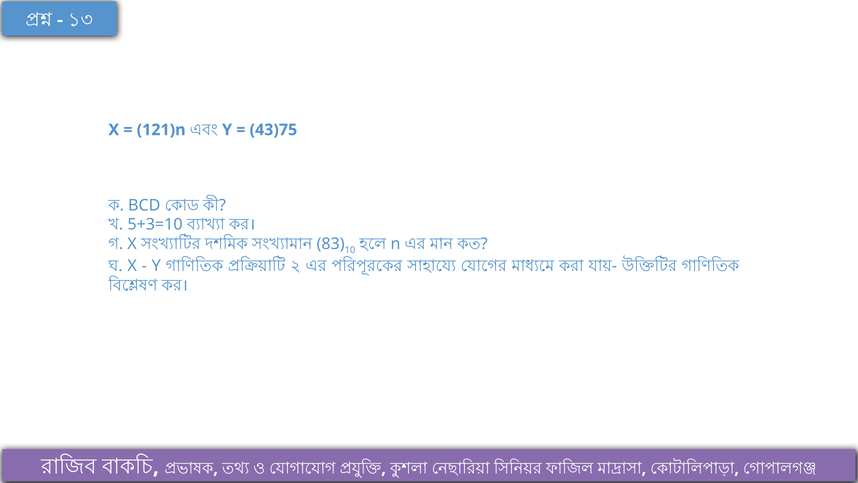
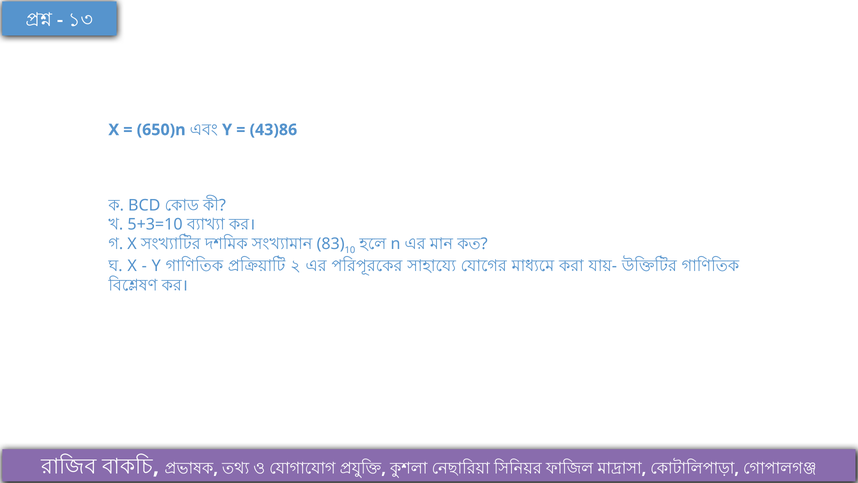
121)n: 121)n -> 650)n
43)75: 43)75 -> 43)86
